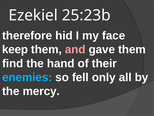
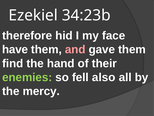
25:23b: 25:23b -> 34:23b
keep: keep -> have
enemies colour: light blue -> light green
only: only -> also
